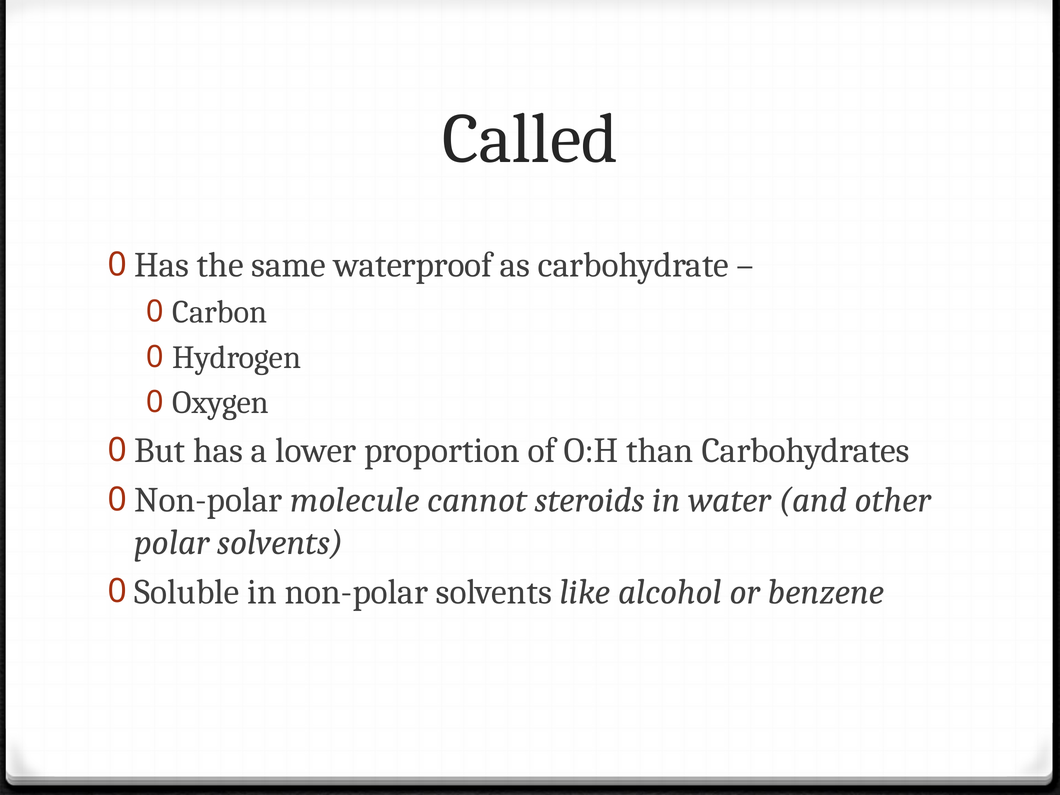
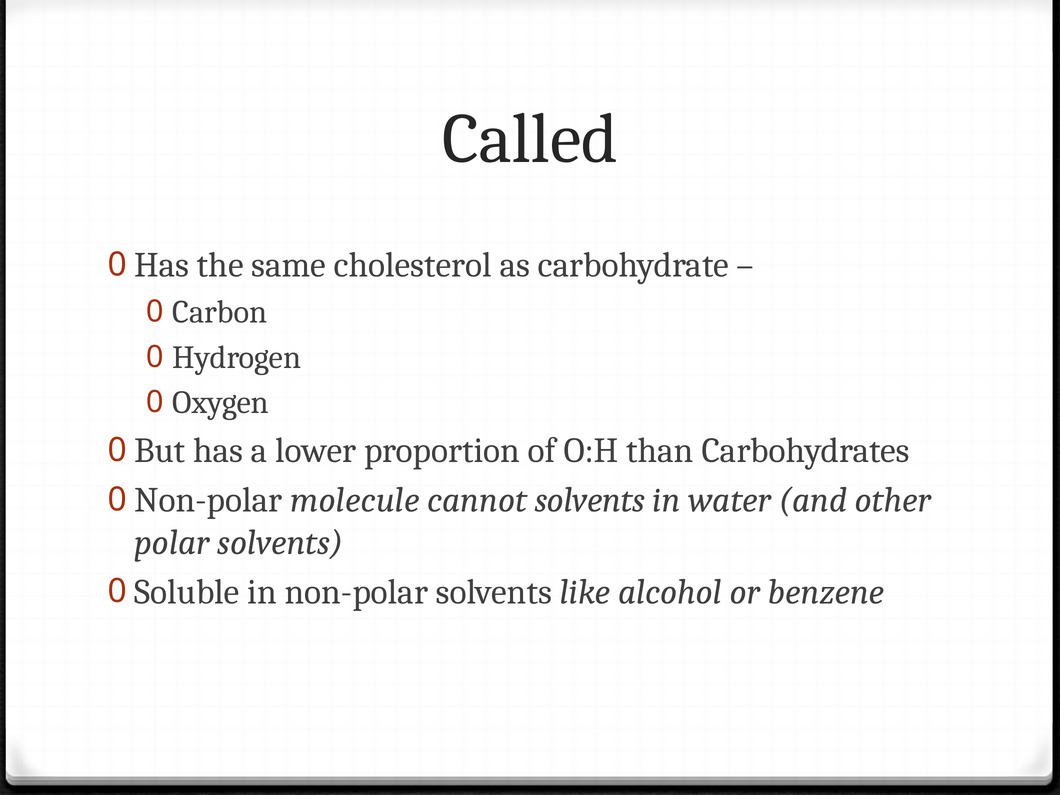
waterproof: waterproof -> cholesterol
cannot steroids: steroids -> solvents
